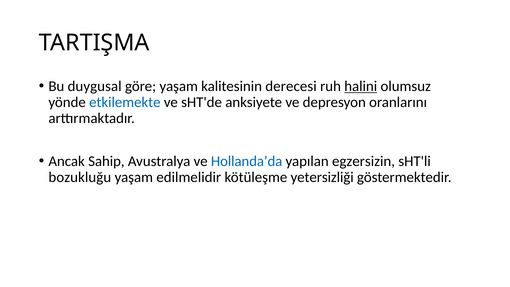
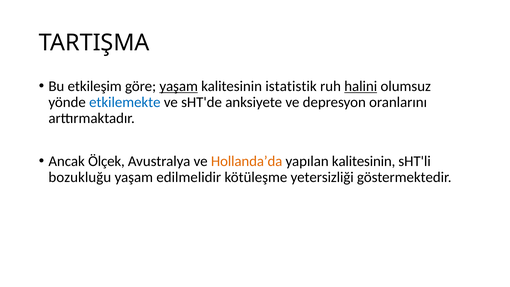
duygusal: duygusal -> etkileşim
yaşam at (179, 86) underline: none -> present
derecesi: derecesi -> istatistik
Sahip: Sahip -> Ölçek
Hollanda’da colour: blue -> orange
yapılan egzersizin: egzersizin -> kalitesinin
